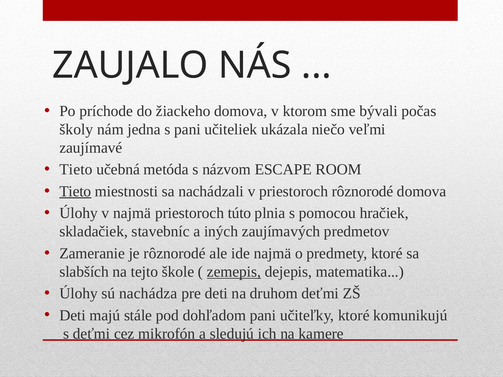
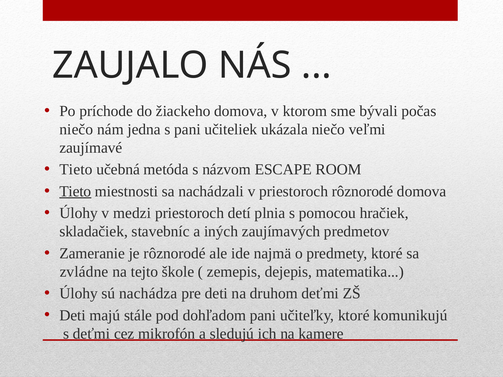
školy at (76, 129): školy -> niečo
v najmä: najmä -> medzi
túto: túto -> detí
slabších: slabších -> zvládne
zemepis underline: present -> none
